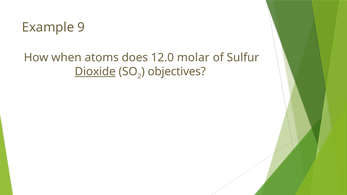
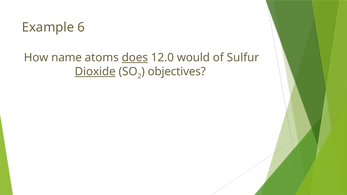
9: 9 -> 6
when: when -> name
does underline: none -> present
molar: molar -> would
